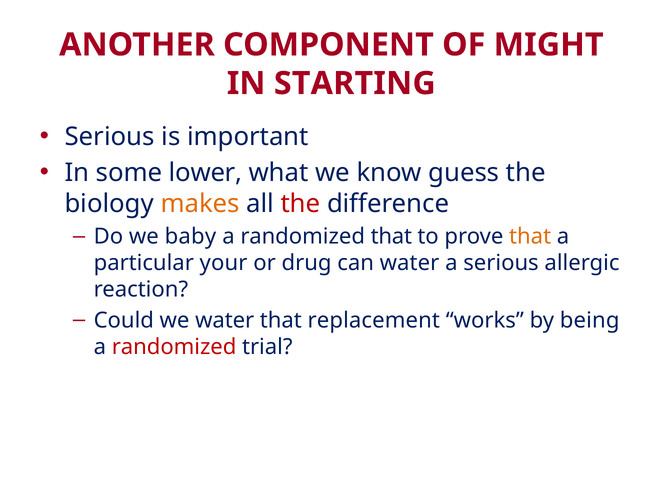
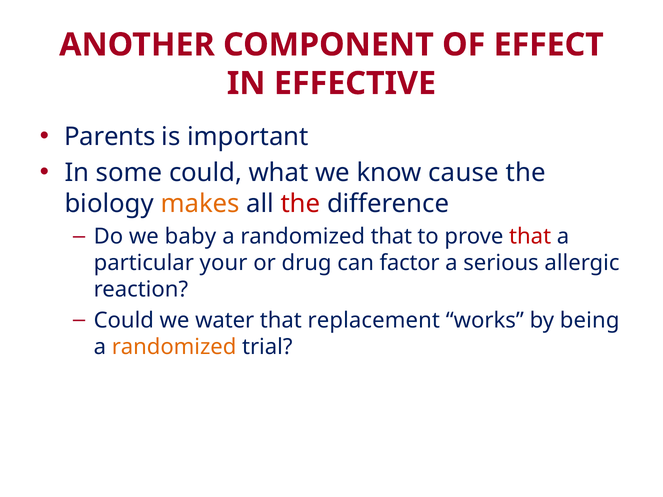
MIGHT: MIGHT -> EFFECT
STARTING: STARTING -> EFFECTIVE
Serious at (110, 137): Serious -> Parents
some lower: lower -> could
guess: guess -> cause
that at (530, 237) colour: orange -> red
can water: water -> factor
randomized at (174, 347) colour: red -> orange
